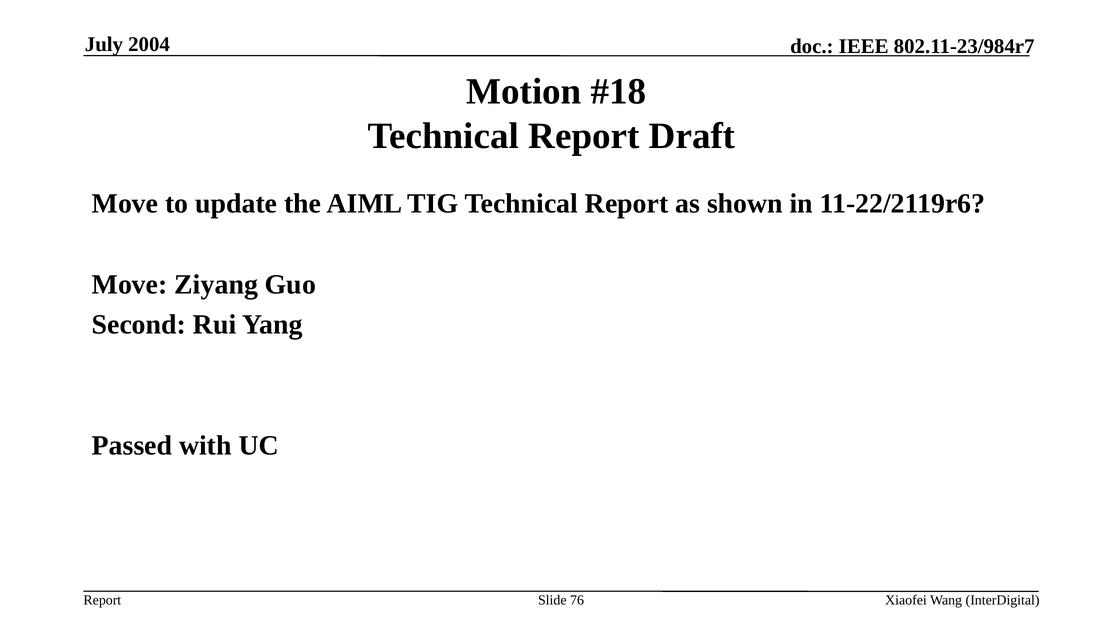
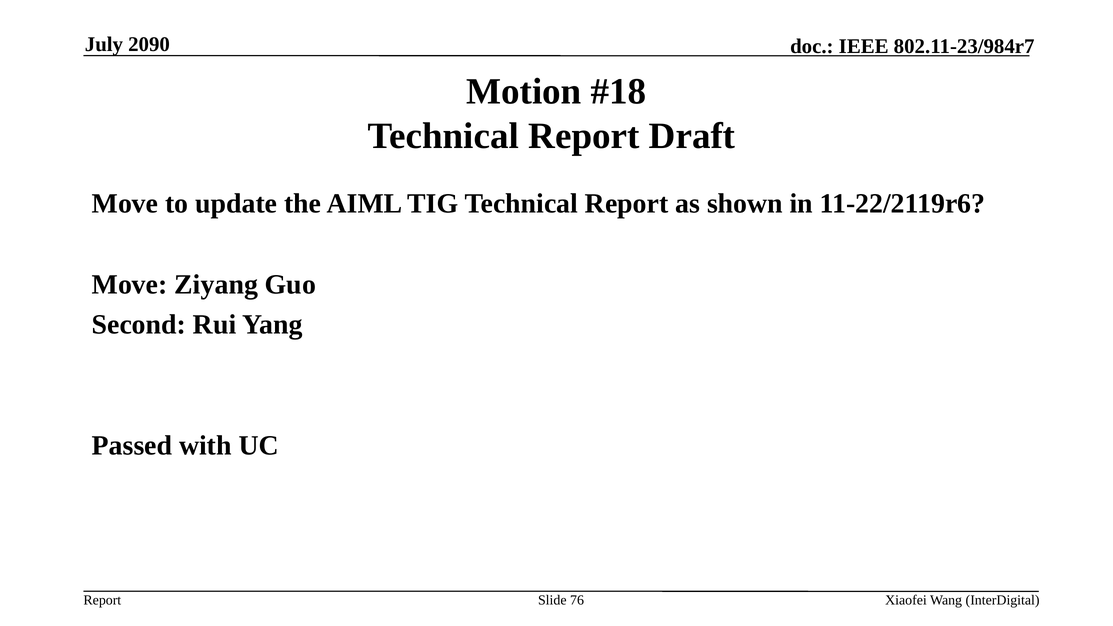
2004: 2004 -> 2090
